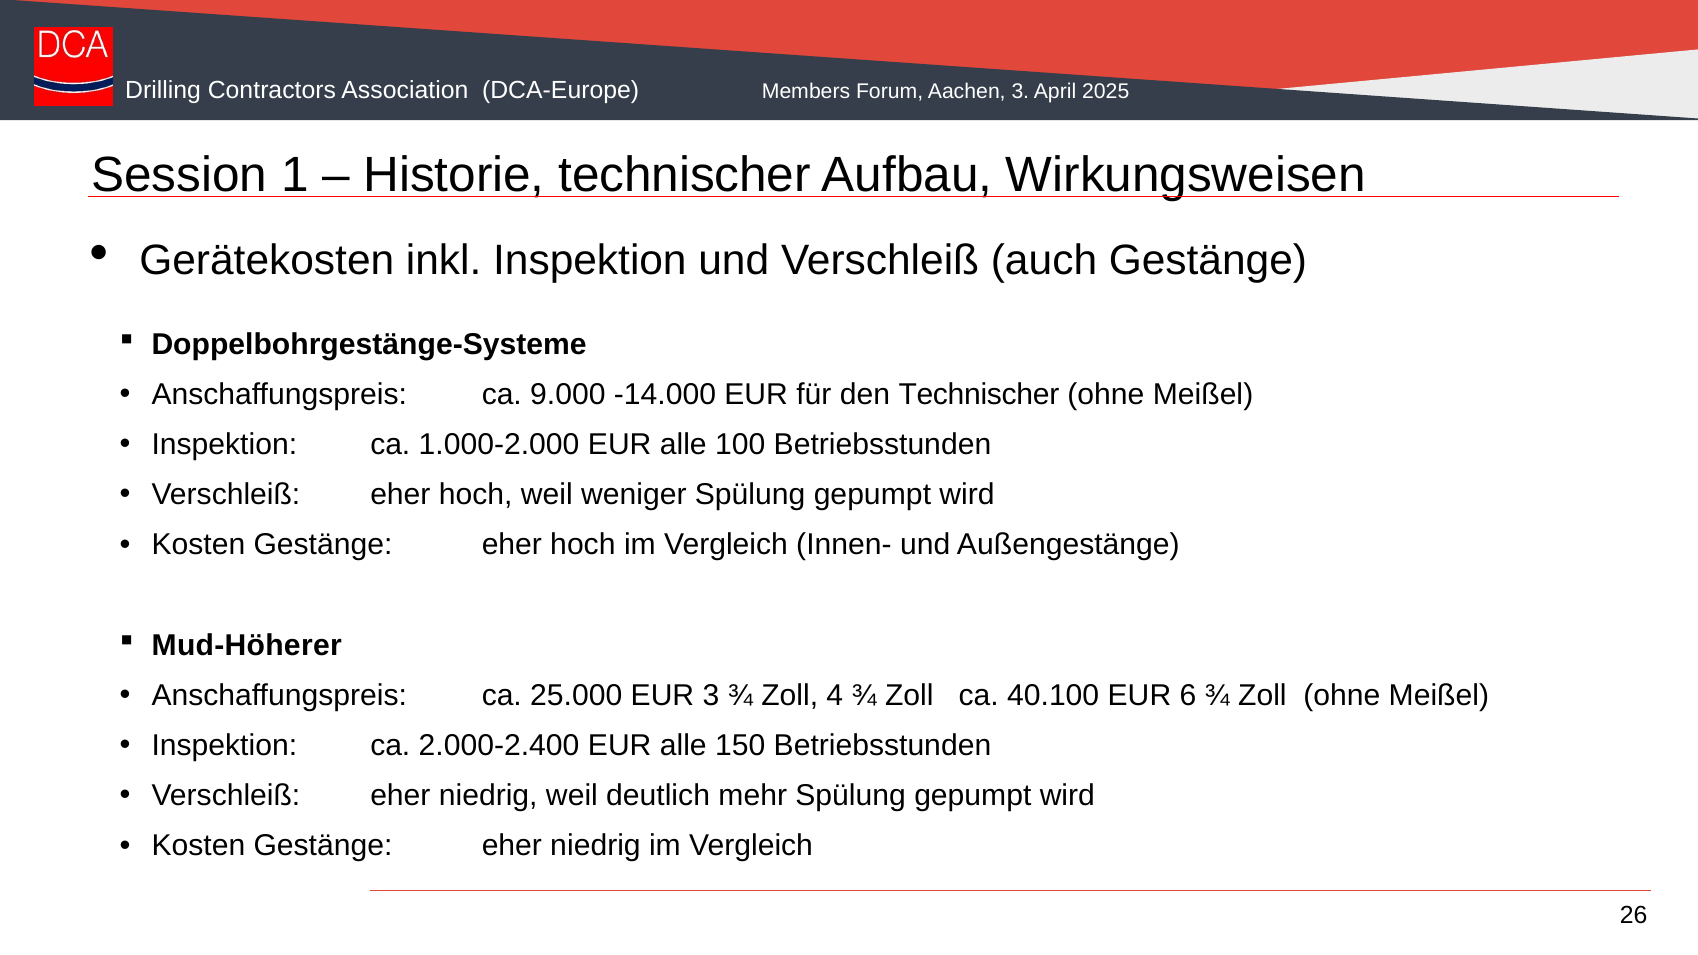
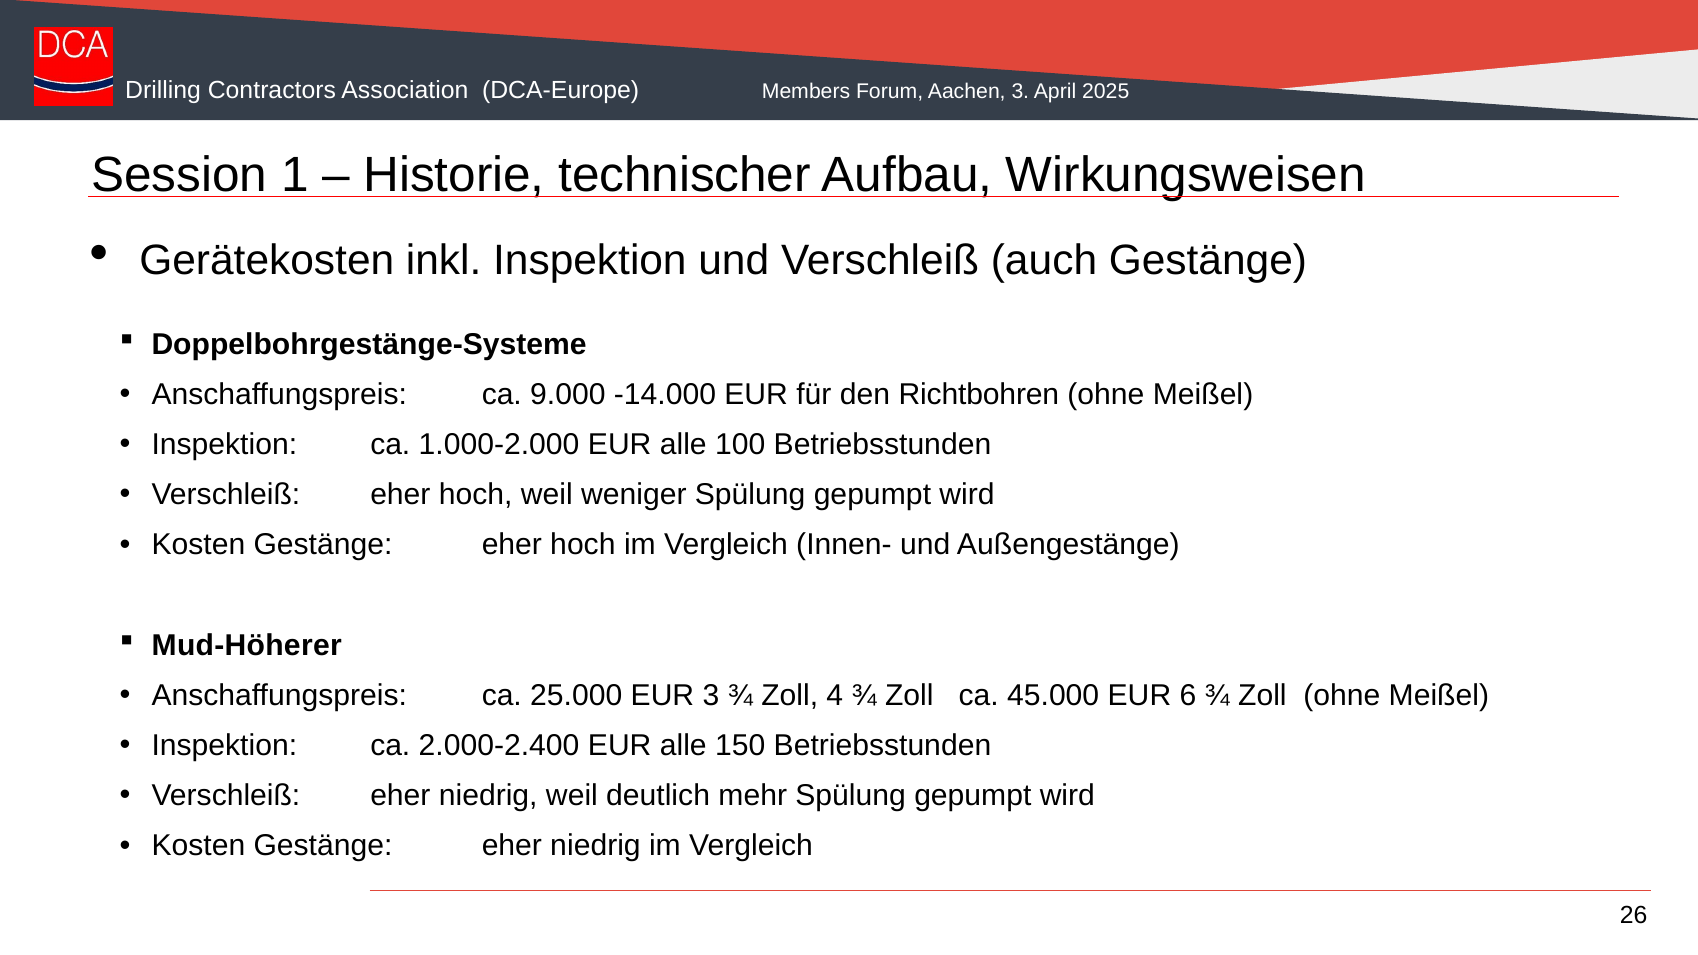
den Technischer: Technischer -> Richtbohren
40.100: 40.100 -> 45.000
